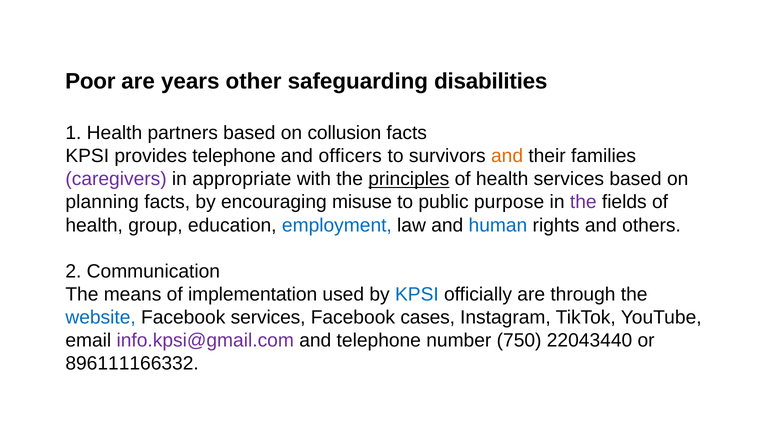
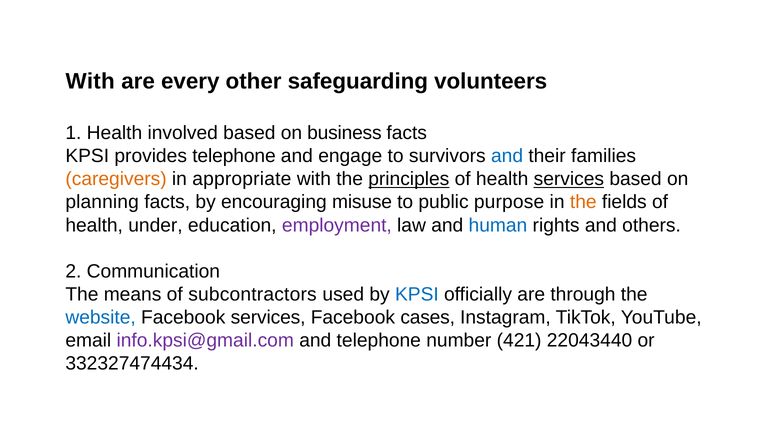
Poor at (90, 81): Poor -> With
years: years -> every
disabilities: disabilities -> volunteers
partners: partners -> involved
collusion: collusion -> business
officers: officers -> engage
and at (507, 156) colour: orange -> blue
caregivers colour: purple -> orange
services at (569, 179) underline: none -> present
the at (583, 202) colour: purple -> orange
group: group -> under
employment colour: blue -> purple
implementation: implementation -> subcontractors
750: 750 -> 421
896111166332: 896111166332 -> 332327474434
